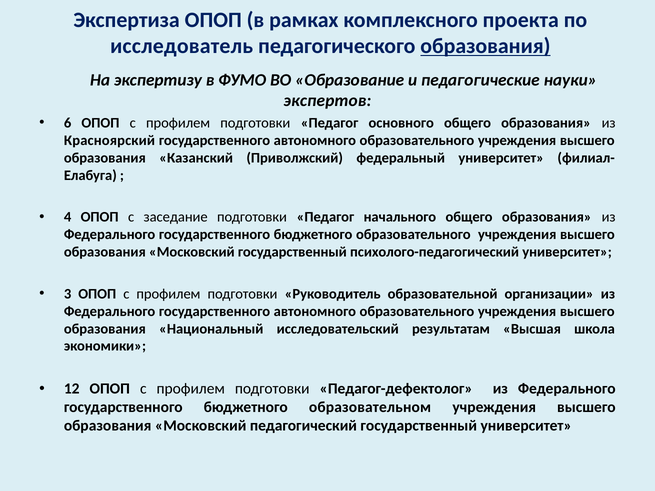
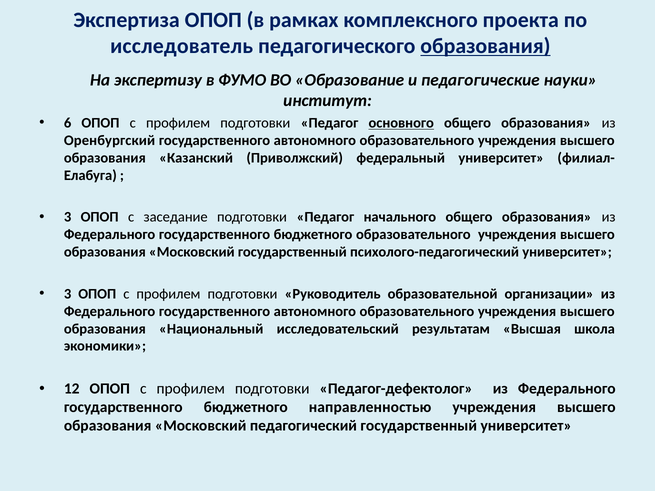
экспертов: экспертов -> институт
основного underline: none -> present
Красноярский: Красноярский -> Оренбургский
4 at (68, 217): 4 -> 3
образовательном: образовательном -> направленностью
